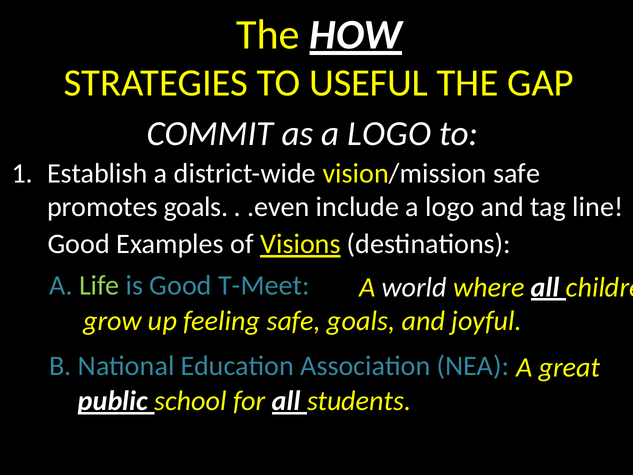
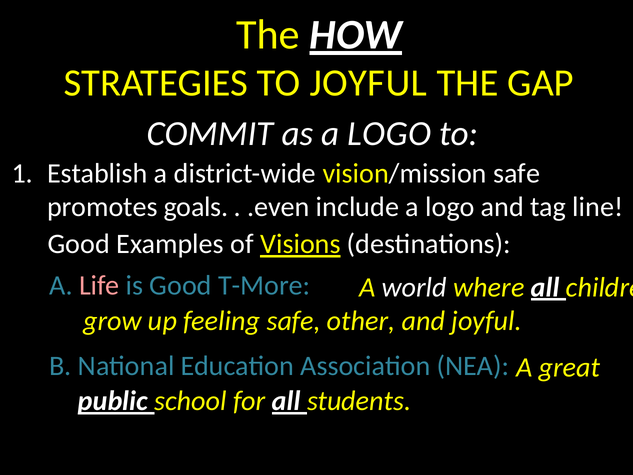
TO USEFUL: USEFUL -> JOYFUL
Life colour: light green -> pink
T-Meet: T-Meet -> T-More
safe goals: goals -> other
